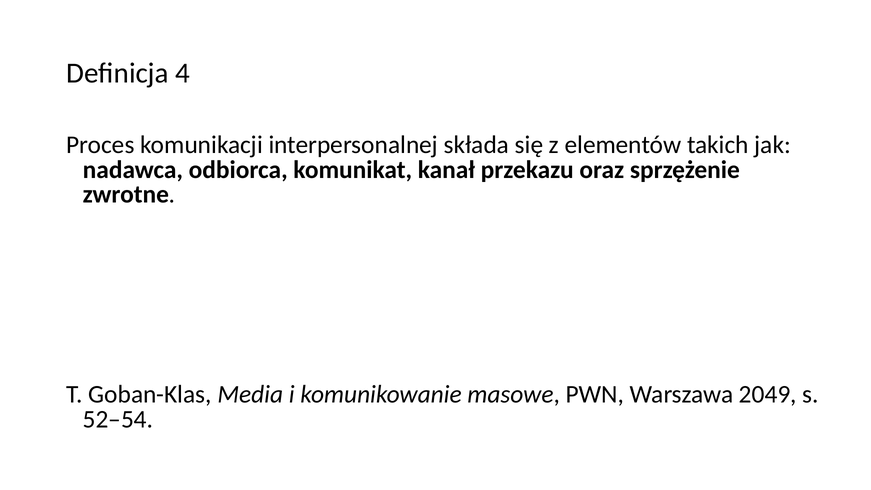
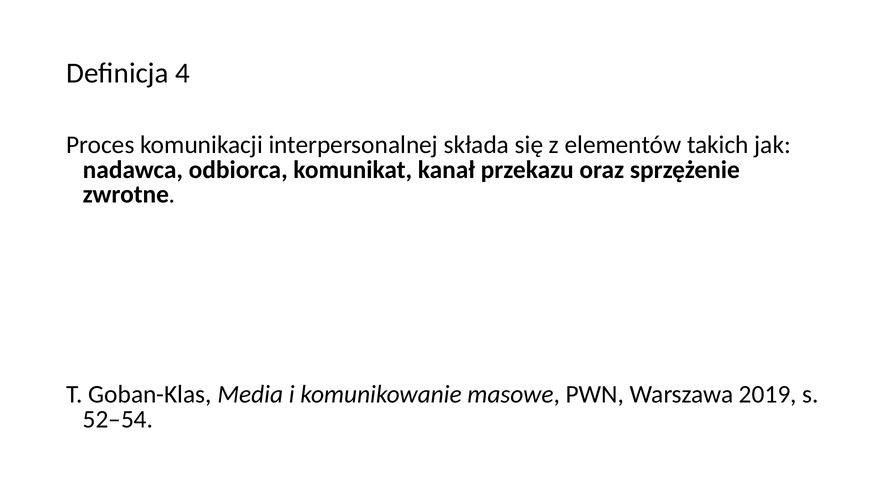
2049: 2049 -> 2019
